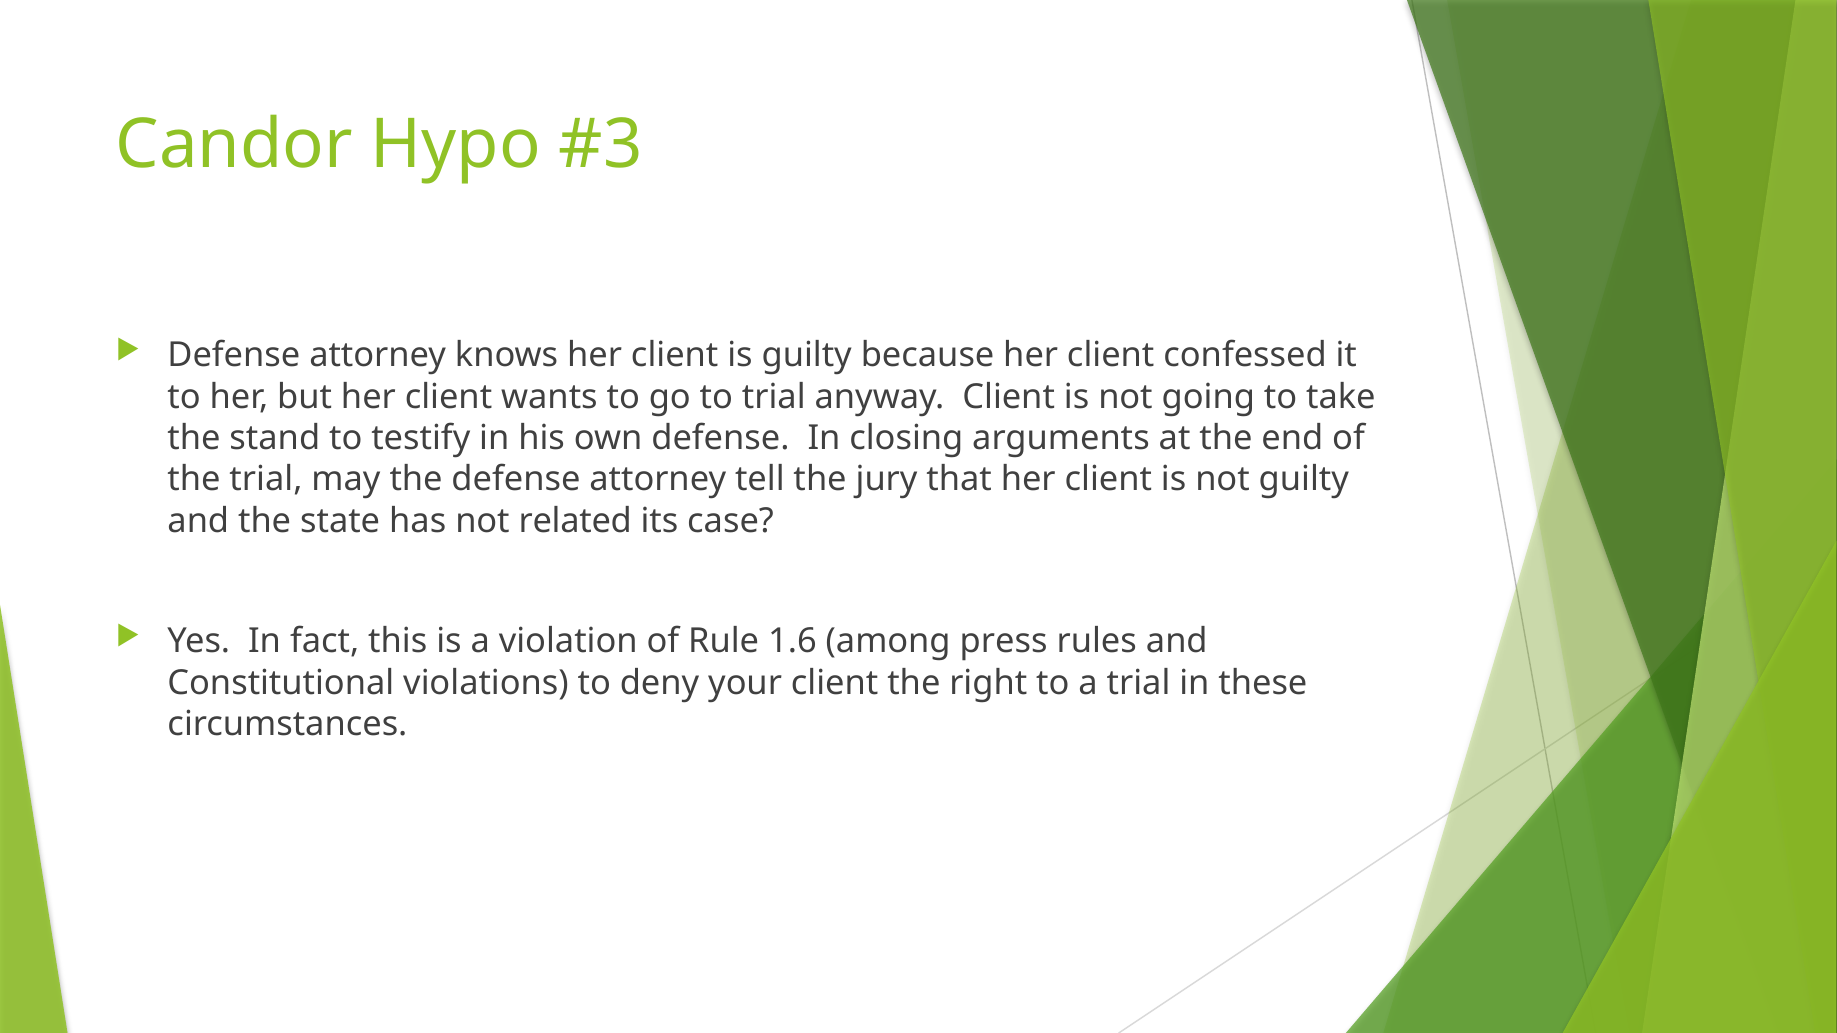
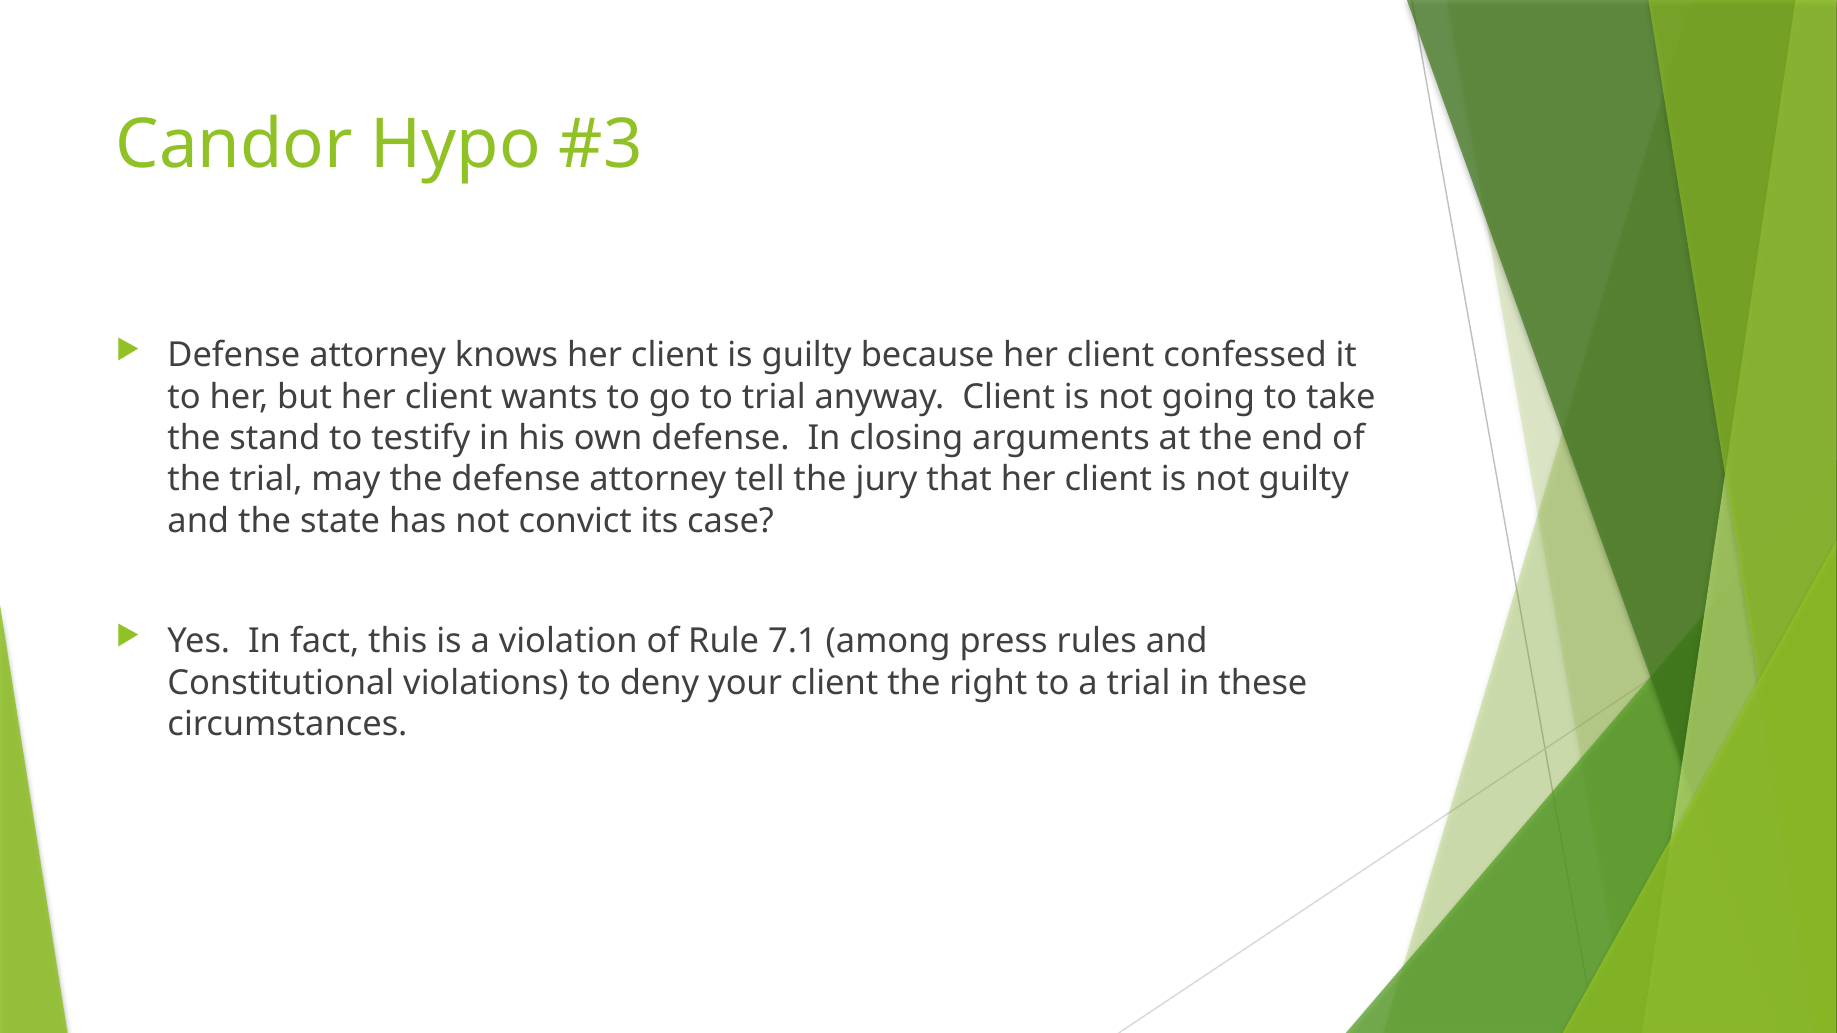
related: related -> convict
1.6: 1.6 -> 7.1
